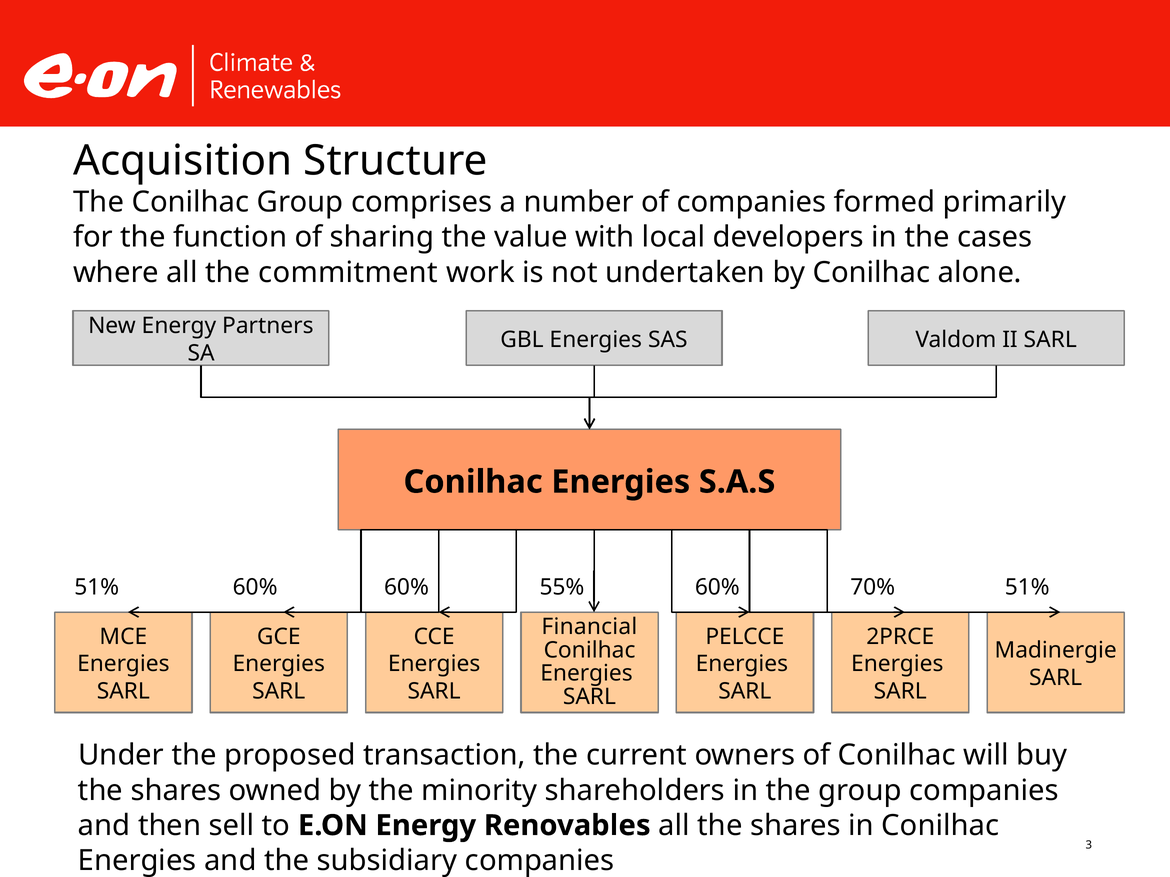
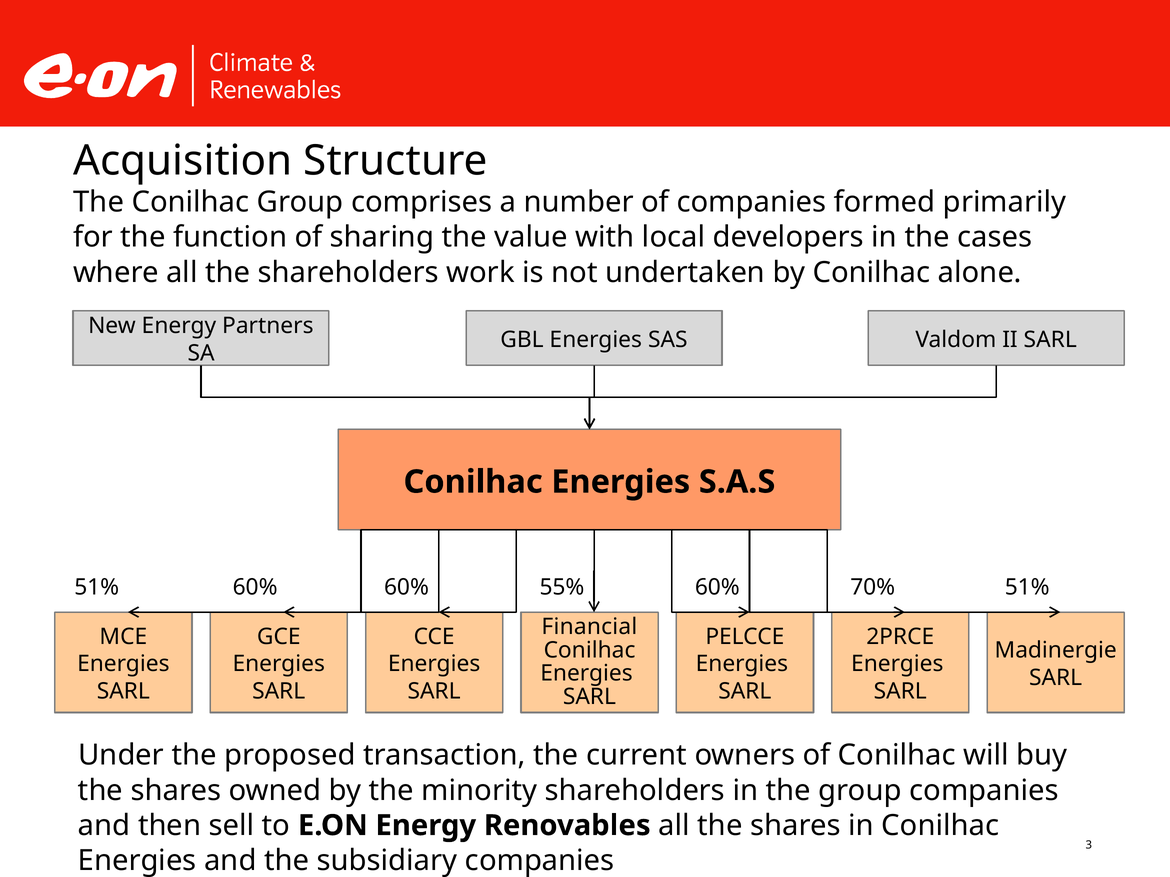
the commitment: commitment -> shareholders
